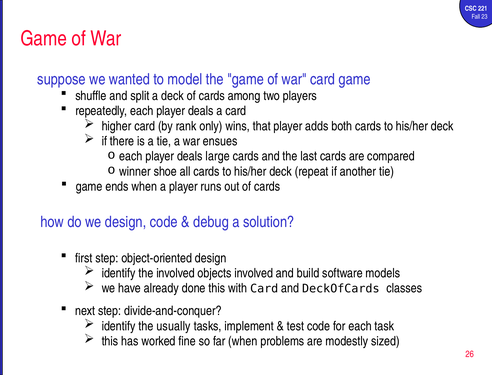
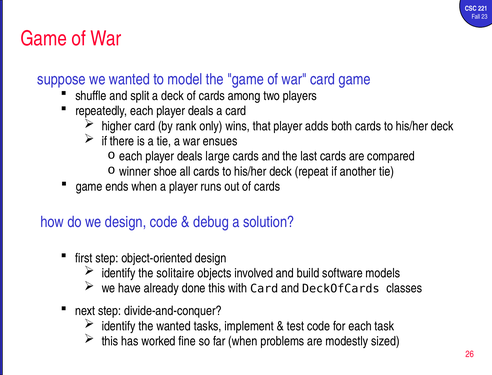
the involved: involved -> solitaire
the usually: usually -> wanted
